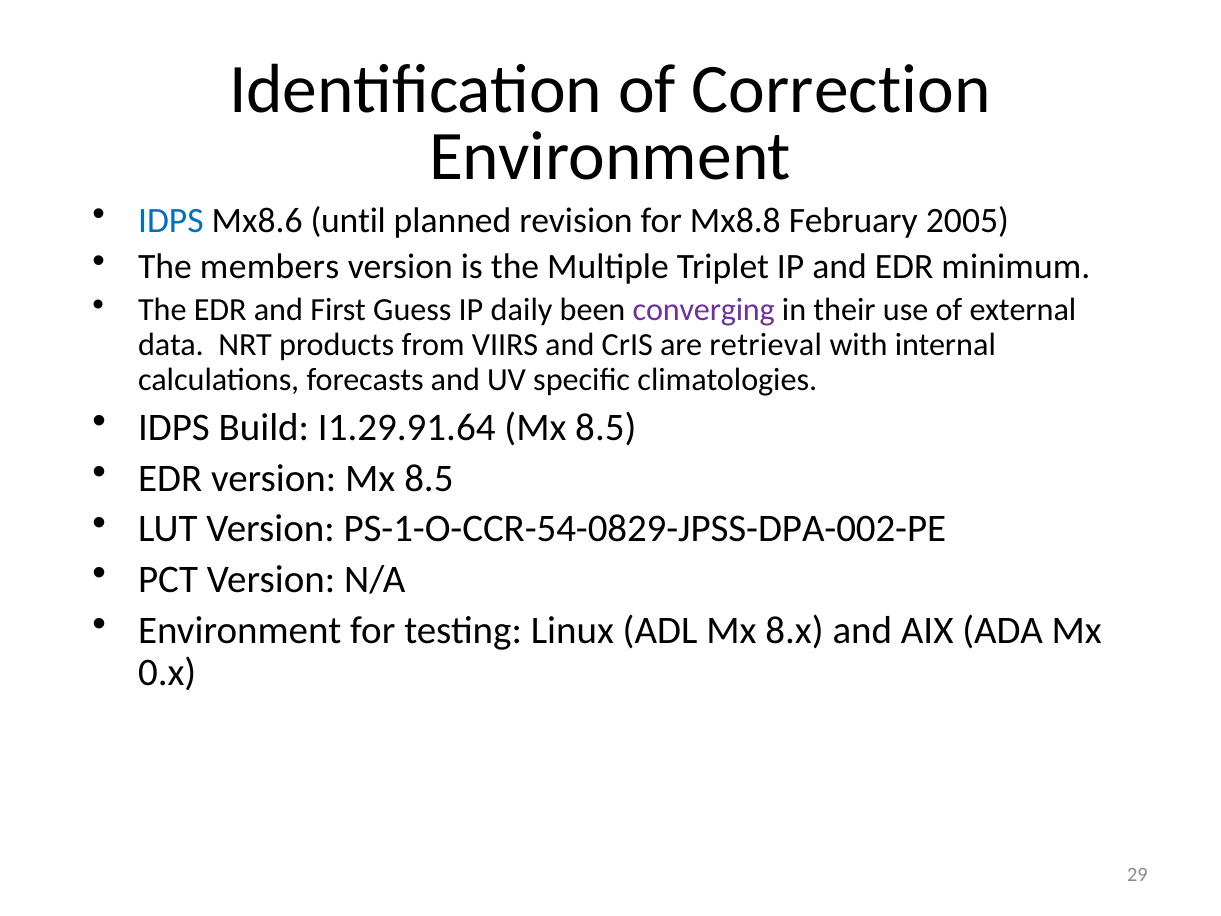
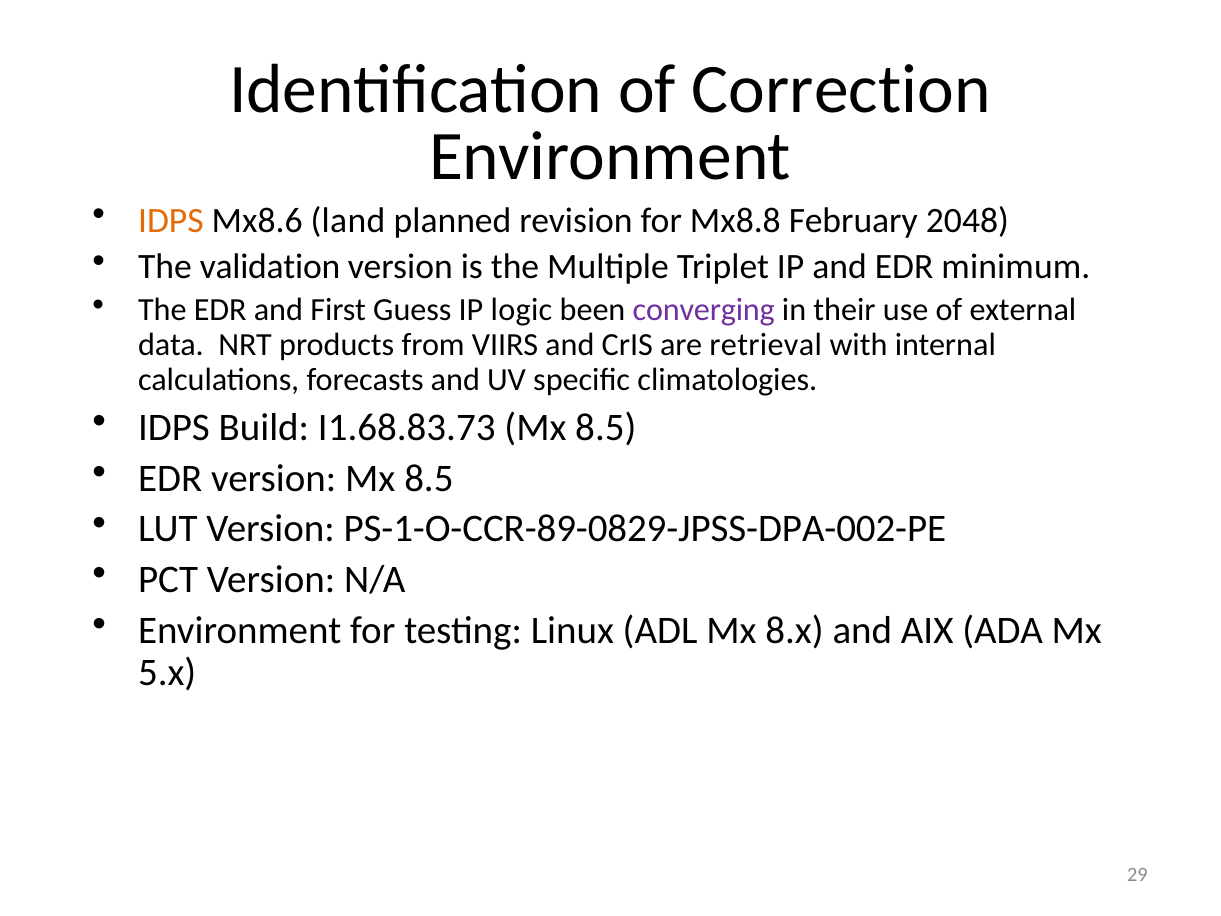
IDPS at (171, 220) colour: blue -> orange
until: until -> land
2005: 2005 -> 2048
members: members -> validation
daily: daily -> logic
I1.29.91.64: I1.29.91.64 -> I1.68.83.73
PS-1-O-CCR-54-0829-JPSS-DPA-002-PE: PS-1-O-CCR-54-0829-JPSS-DPA-002-PE -> PS-1-O-CCR-89-0829-JPSS-DPA-002-PE
0.x: 0.x -> 5.x
